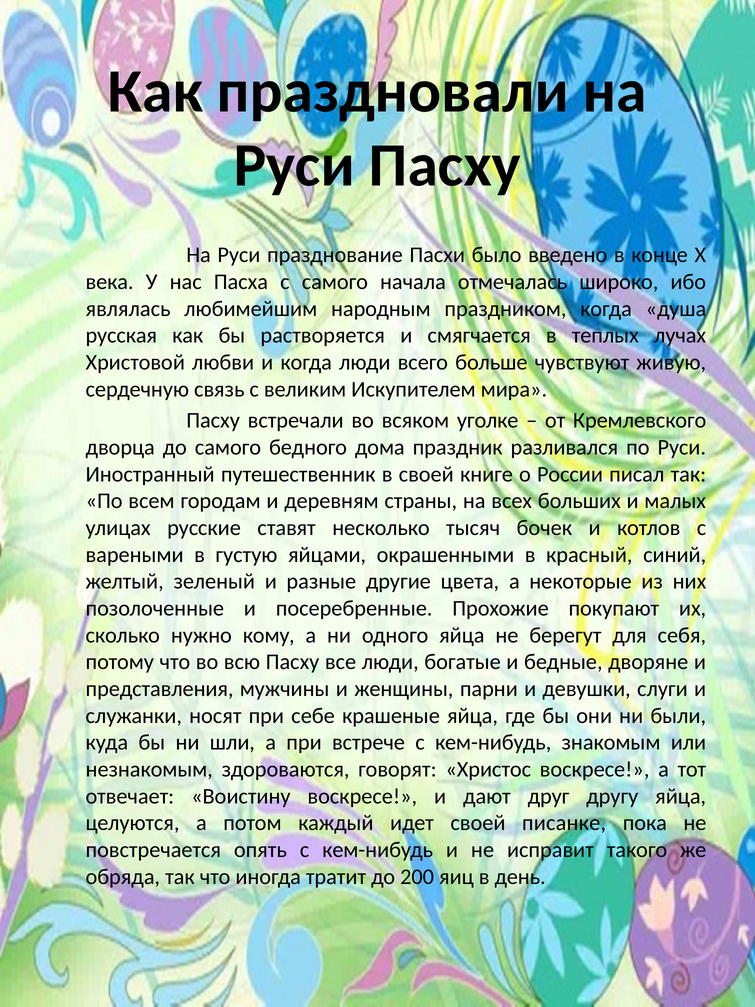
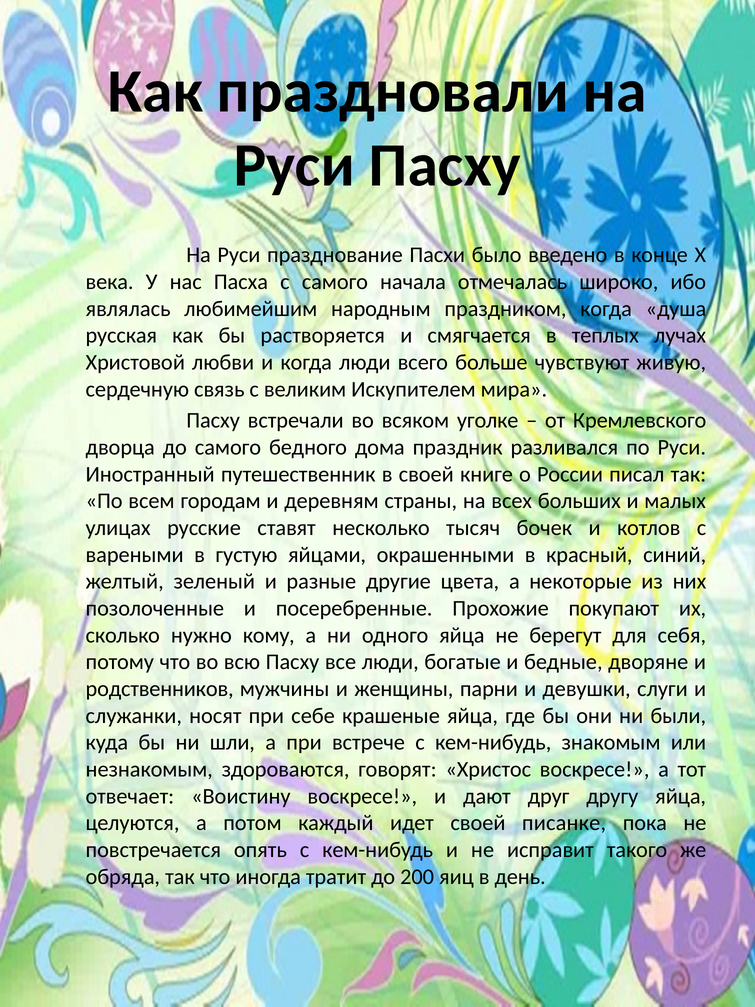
представления: представления -> родственников
